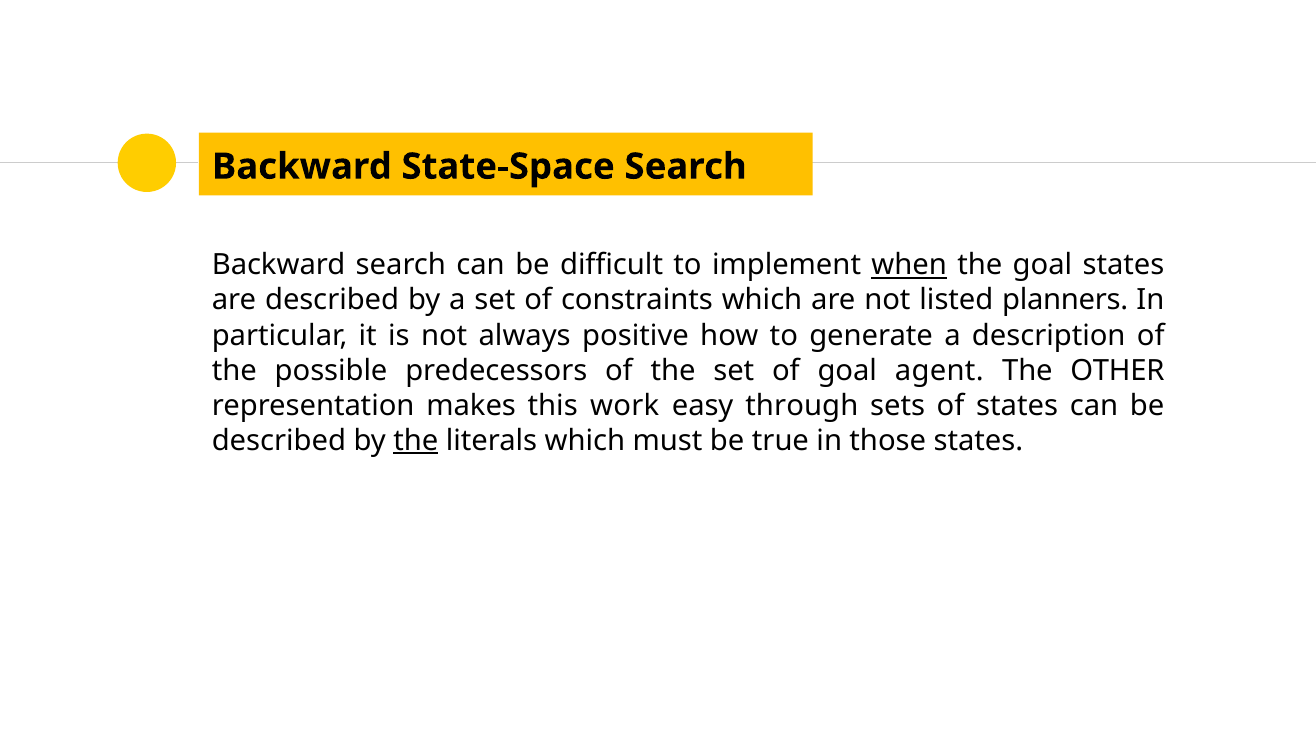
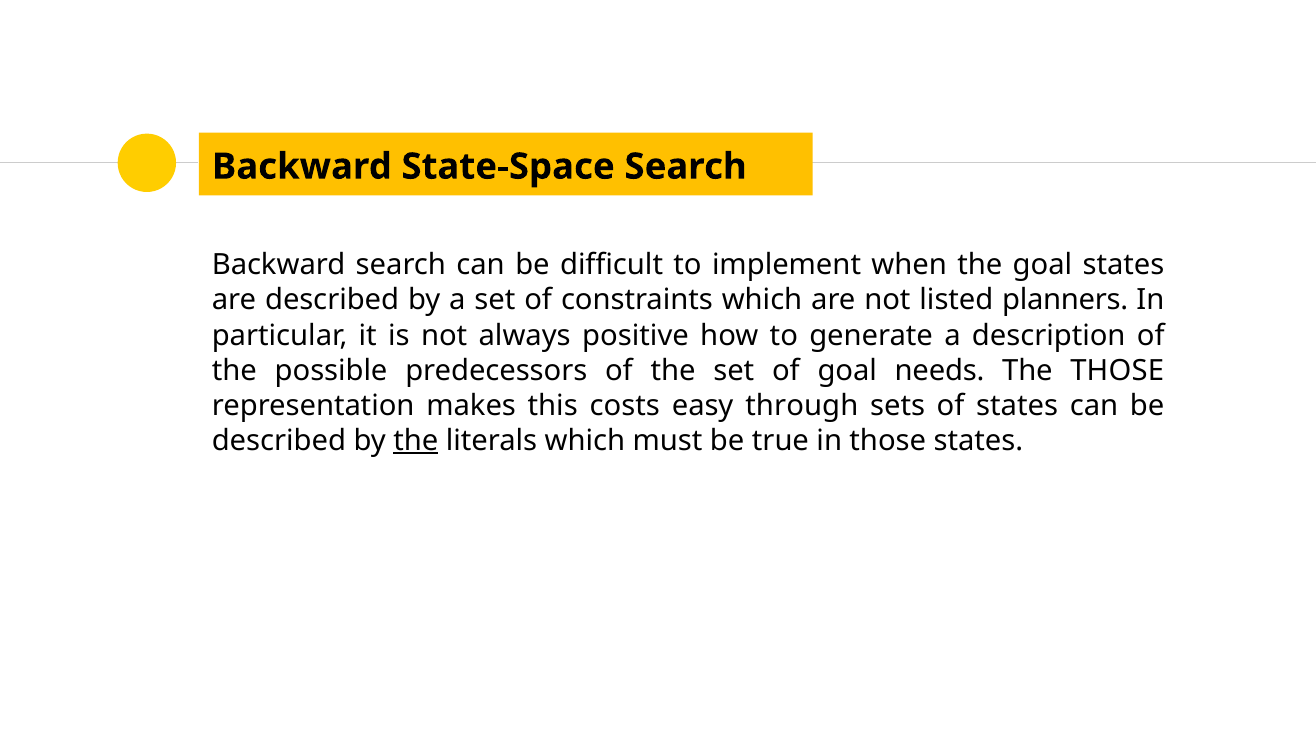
when underline: present -> none
agent: agent -> needs
The OTHER: OTHER -> THOSE
work: work -> costs
